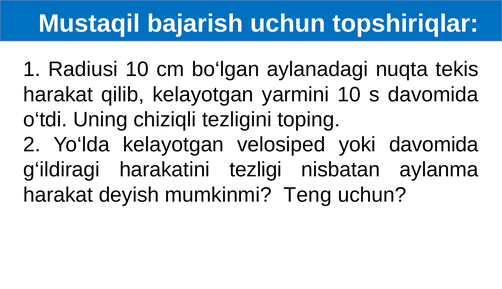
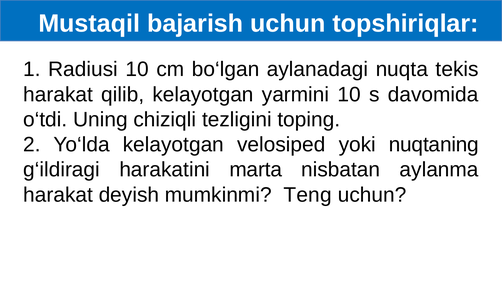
yoki davomida: davomida -> nuqtaning
tezligi: tezligi -> marta
